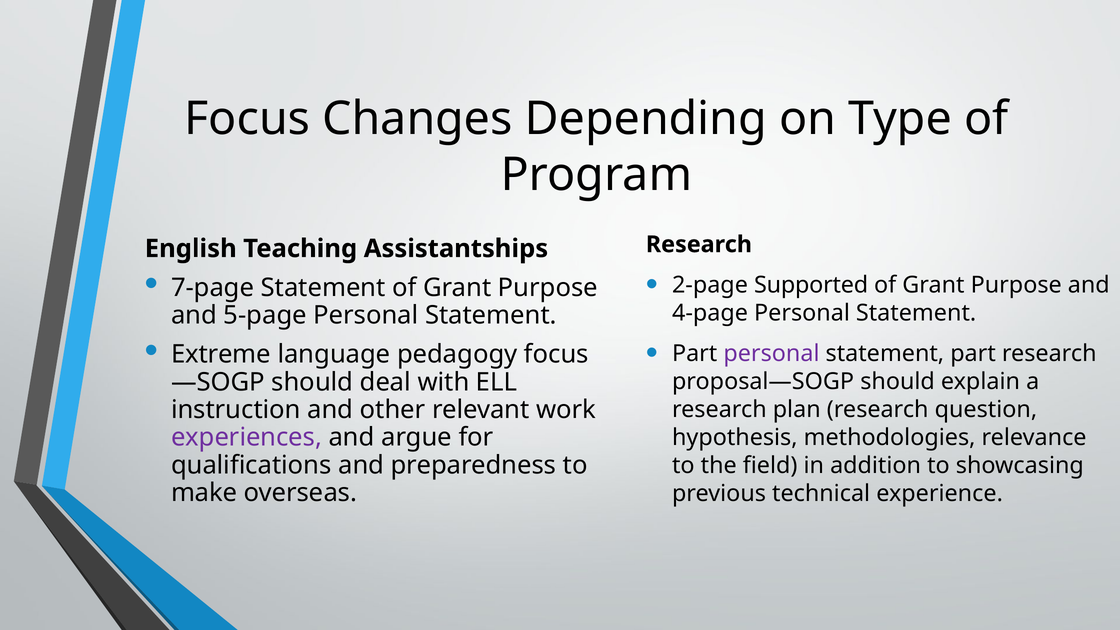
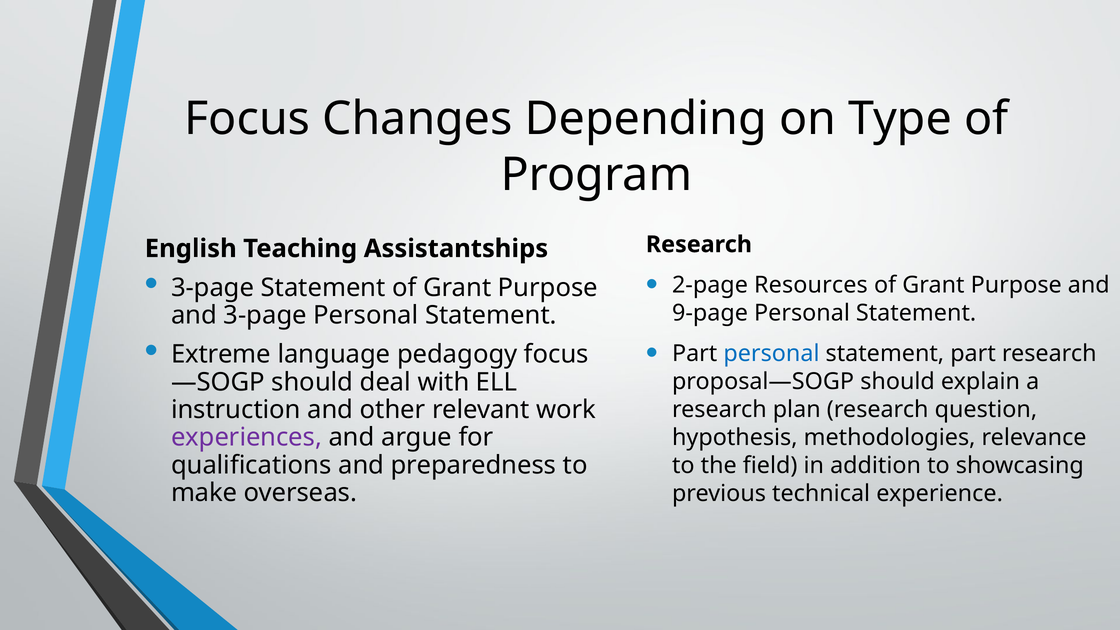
7-page at (213, 288): 7-page -> 3-page
Supported: Supported -> Resources
4-page: 4-page -> 9-page
and 5-page: 5-page -> 3-page
personal at (771, 354) colour: purple -> blue
